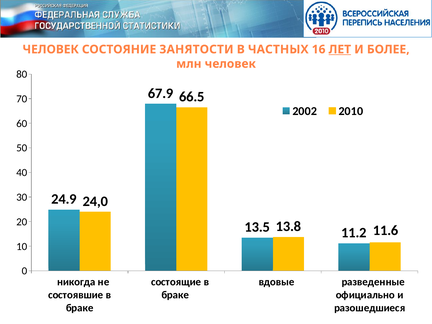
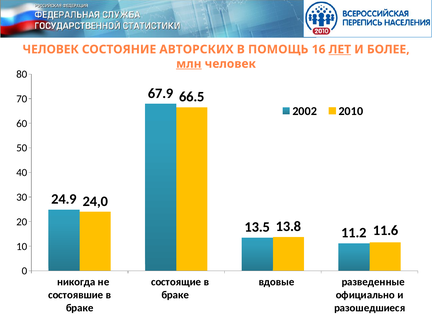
ЗАНЯТОСТИ: ЗАНЯТОСТИ -> АВТОРСКИХ
ЧАСТНЫХ: ЧАСТНЫХ -> ПОМОЩЬ
млн underline: none -> present
